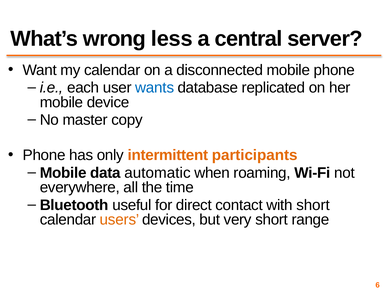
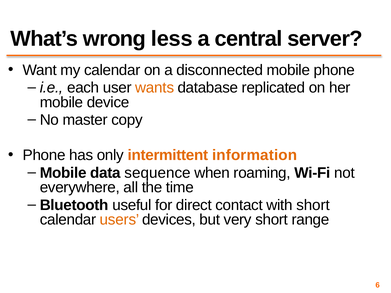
wants colour: blue -> orange
participants: participants -> information
automatic: automatic -> sequence
